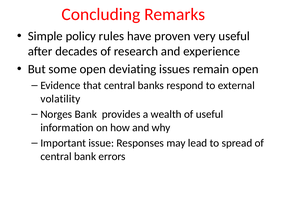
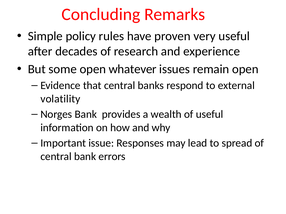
deviating: deviating -> whatever
